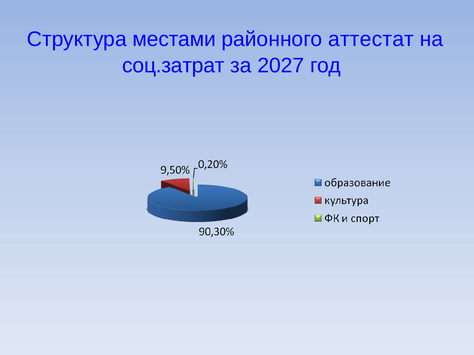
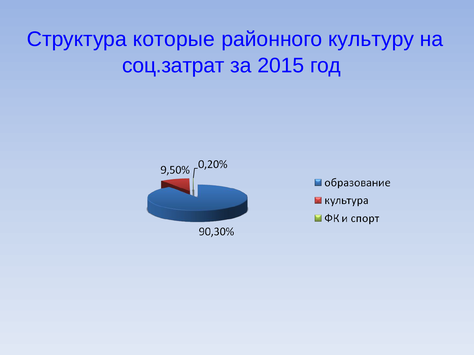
местами: местами -> которые
аттестат: аттестат -> культуру
2027: 2027 -> 2015
